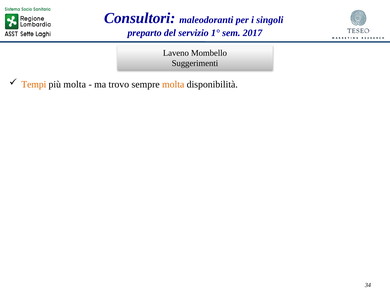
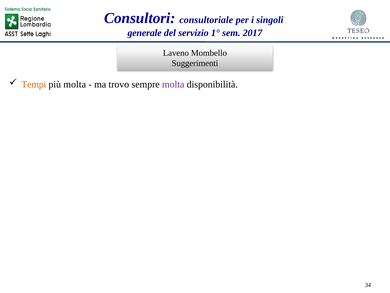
maleodoranti: maleodoranti -> consultoriale
preparto: preparto -> generale
molta at (173, 84) colour: orange -> purple
